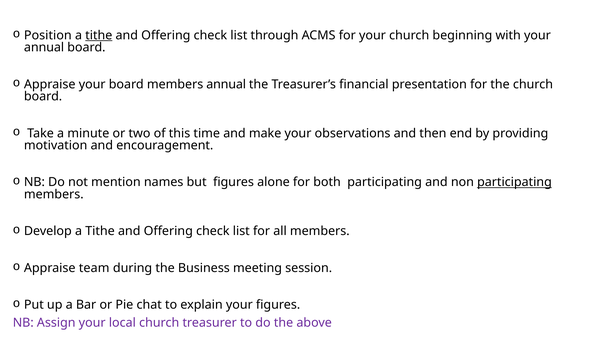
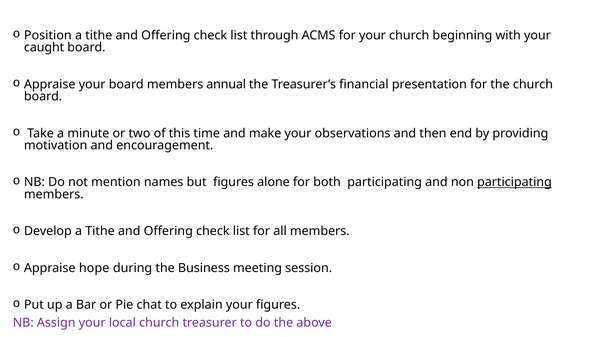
tithe at (99, 35) underline: present -> none
annual at (44, 47): annual -> caught
team: team -> hope
